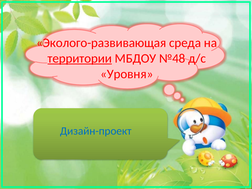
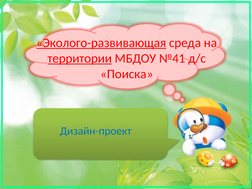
Эколого-развивающая underline: none -> present
№48: №48 -> №41
Уровня: Уровня -> Поиска
